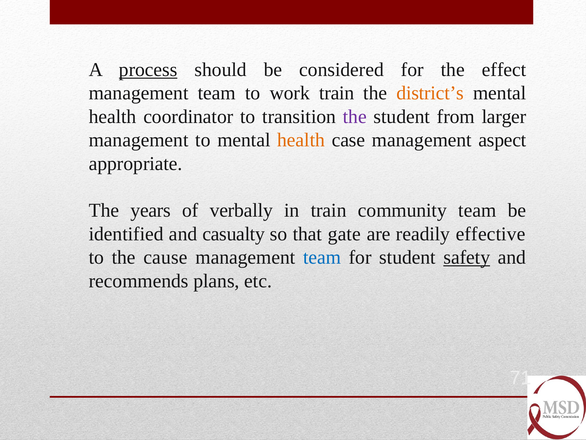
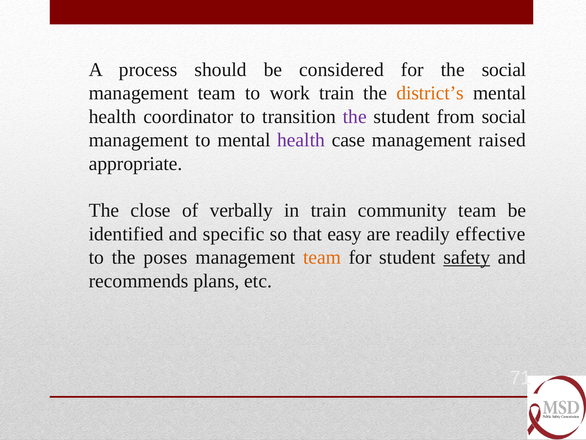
process underline: present -> none
the effect: effect -> social
from larger: larger -> social
health at (301, 140) colour: orange -> purple
aspect: aspect -> raised
years: years -> close
casualty: casualty -> specific
gate: gate -> easy
cause: cause -> poses
team at (322, 257) colour: blue -> orange
